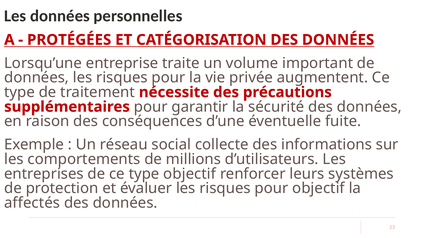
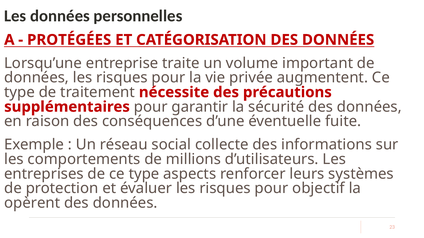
type objectif: objectif -> aspects
affectés: affectés -> opèrent
